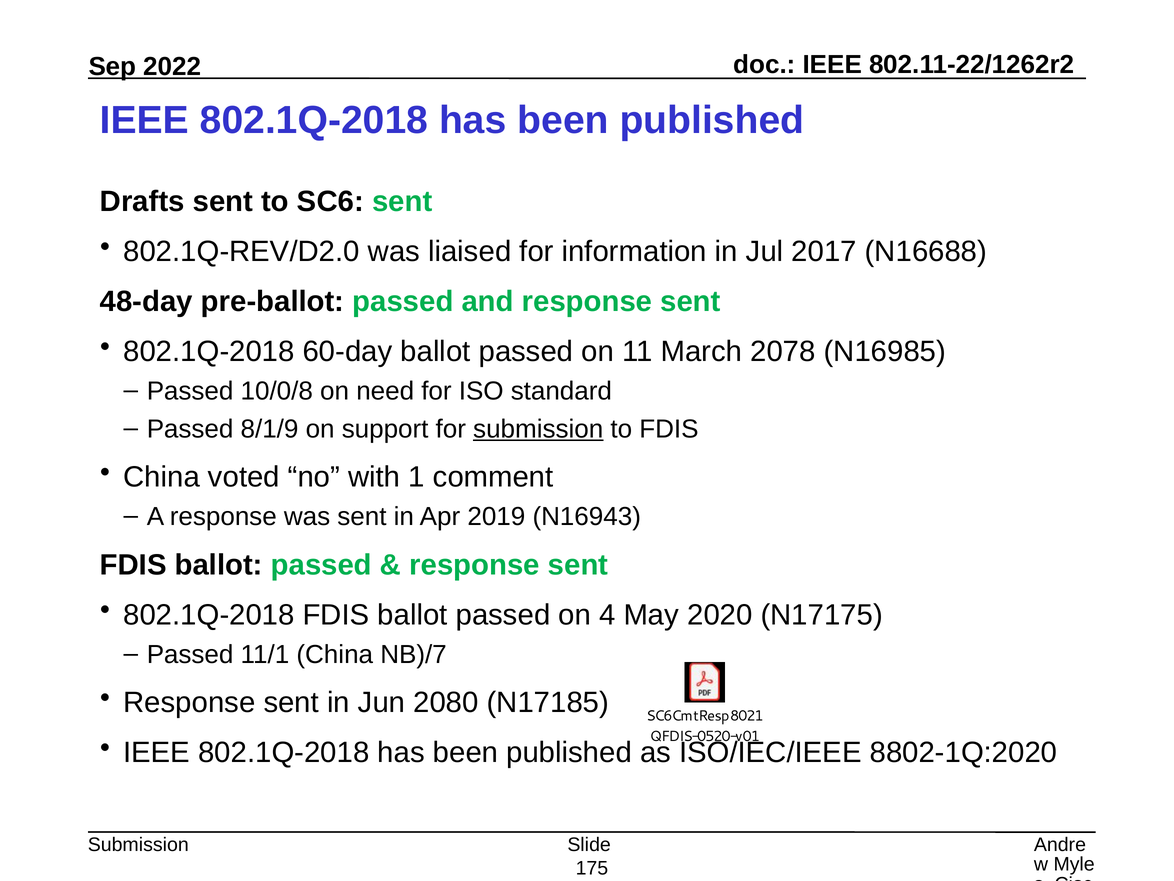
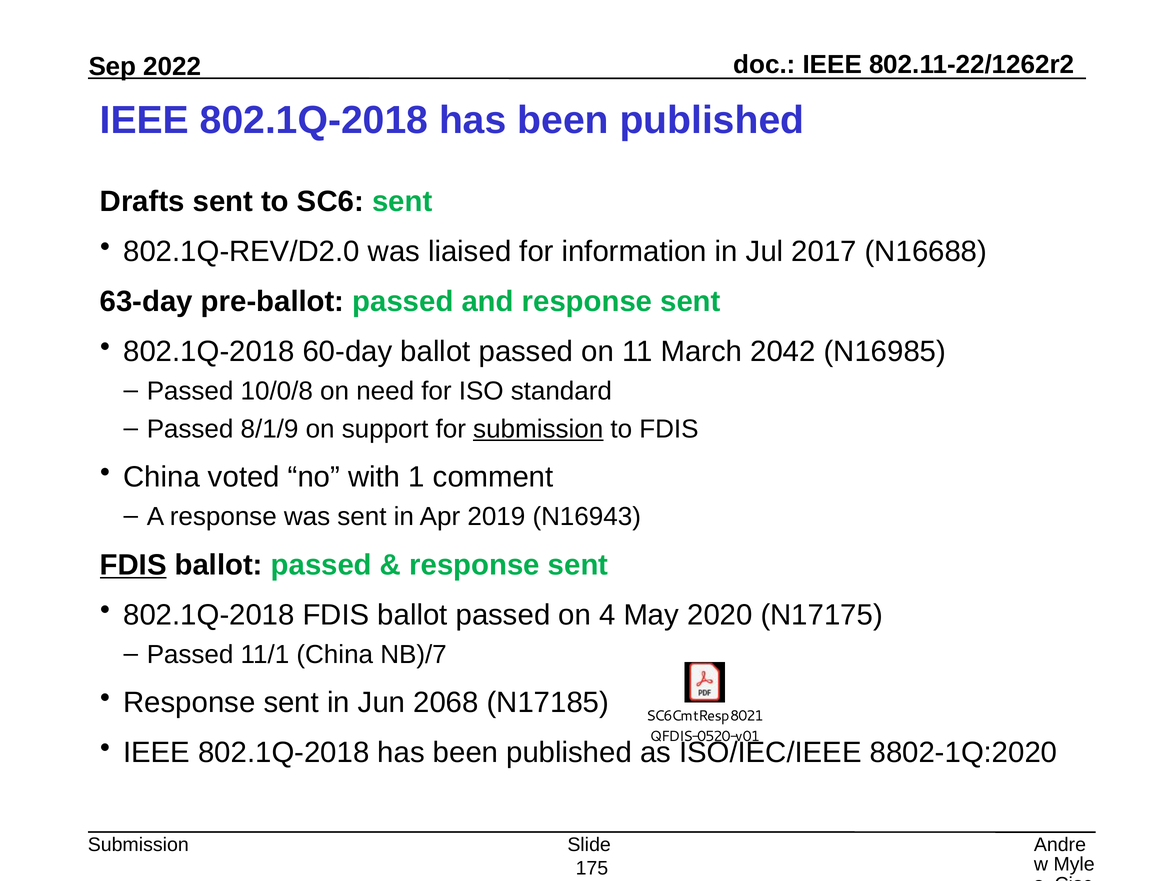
48-day: 48-day -> 63-day
2078: 2078 -> 2042
FDIS at (133, 565) underline: none -> present
2080: 2080 -> 2068
